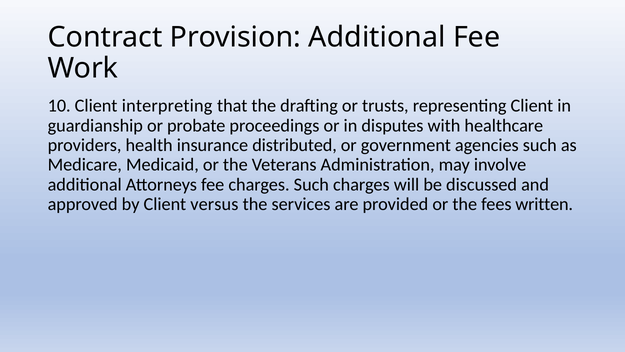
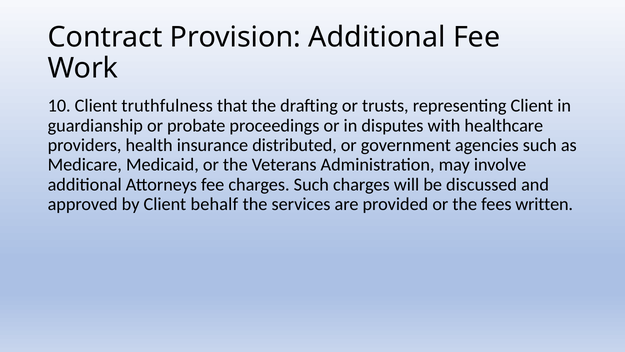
interpreting: interpreting -> truthfulness
versus: versus -> behalf
